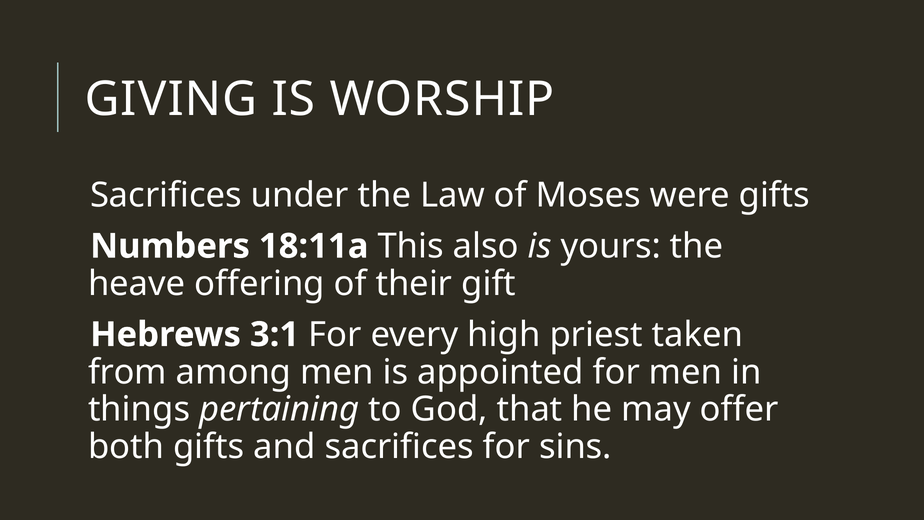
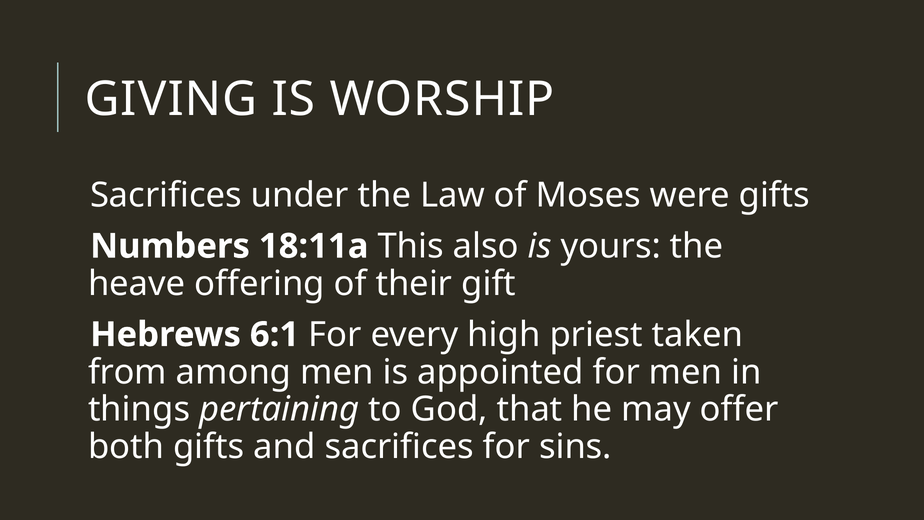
3:1: 3:1 -> 6:1
